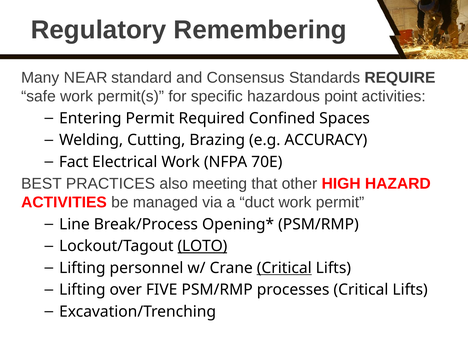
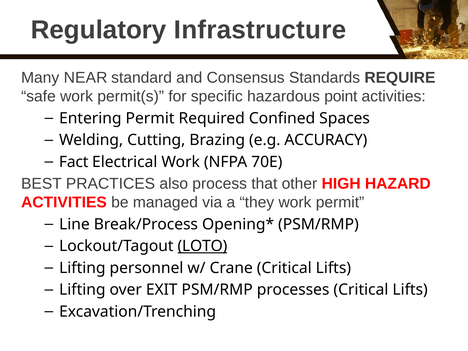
Remembering: Remembering -> Infrastructure
meeting: meeting -> process
duct: duct -> they
Critical at (284, 268) underline: present -> none
FIVE: FIVE -> EXIT
